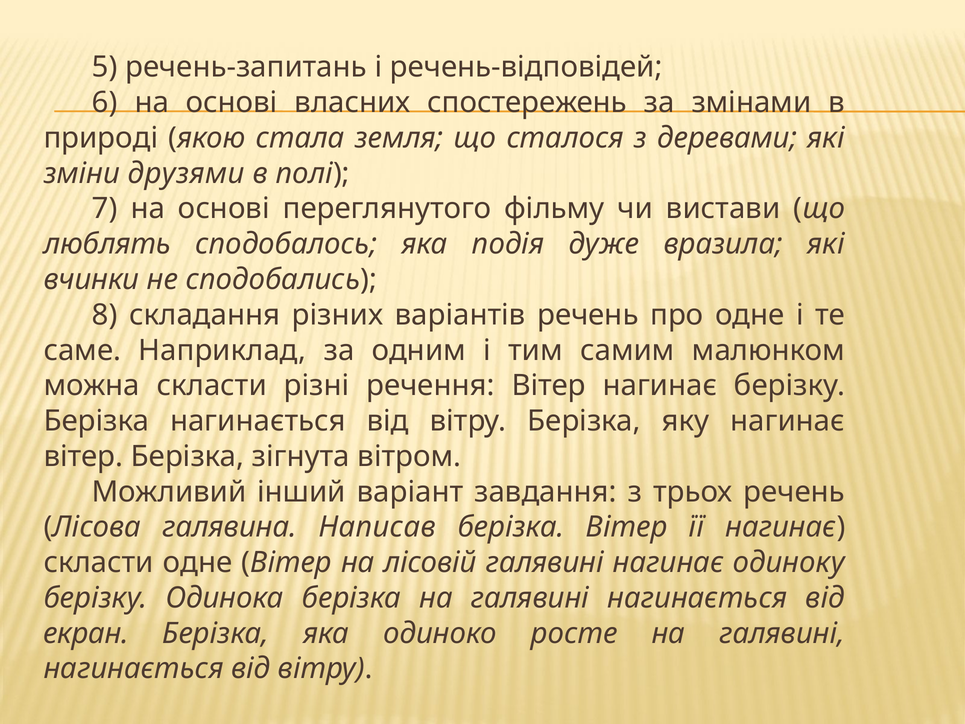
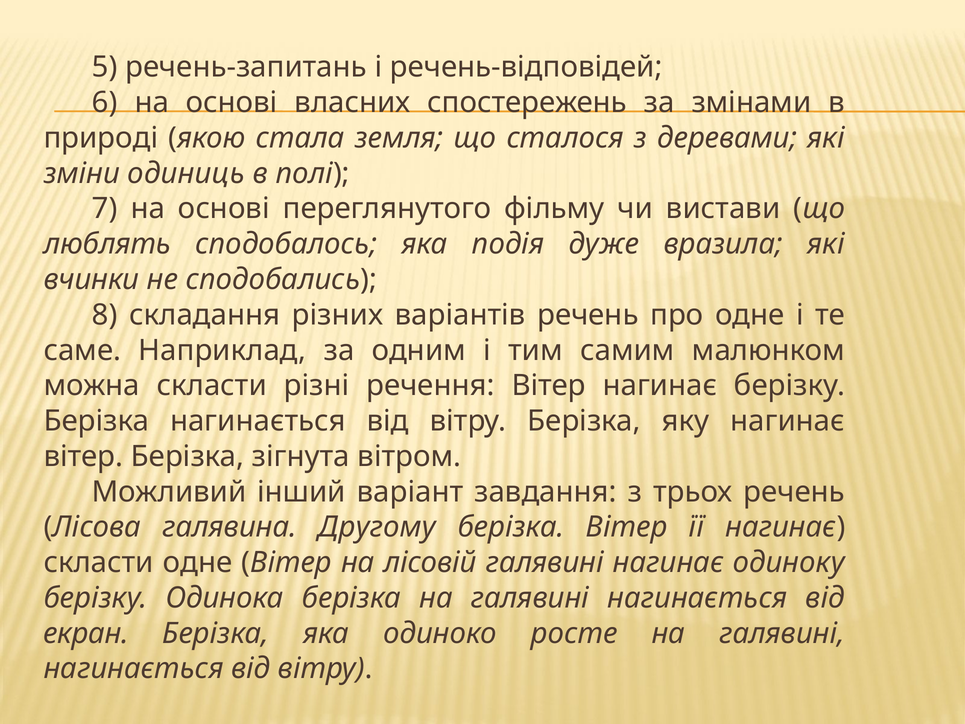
друзями: друзями -> одиниць
Написав: Написав -> Другому
